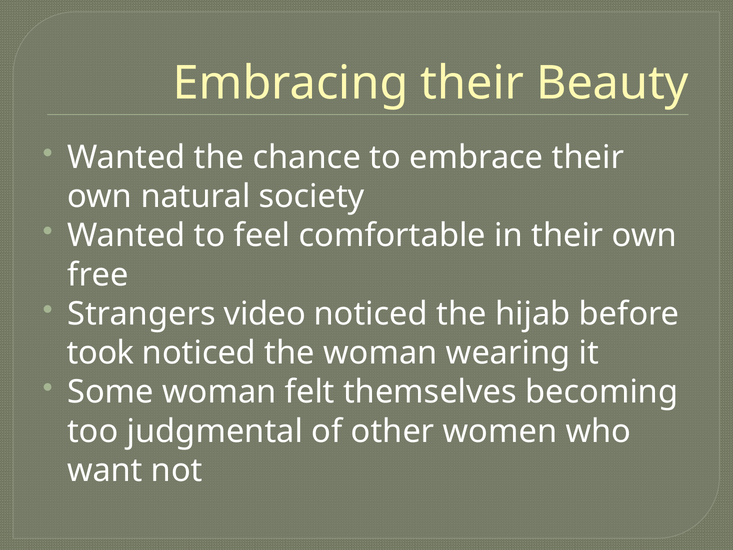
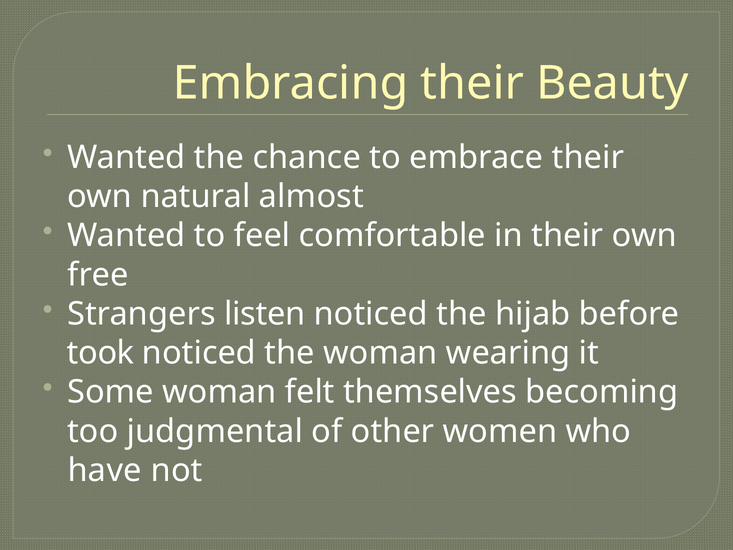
society: society -> almost
video: video -> listen
want: want -> have
